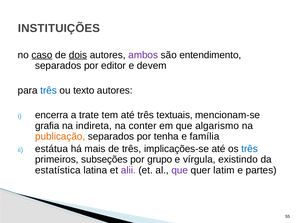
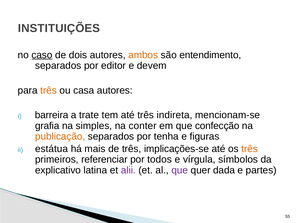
dois underline: present -> none
ambos colour: purple -> orange
três at (49, 90) colour: blue -> orange
texto: texto -> casa
encerra: encerra -> barreira
textuais: textuais -> indireta
indireta: indireta -> simples
algarismo: algarismo -> confecção
família: família -> figuras
três at (250, 149) colour: blue -> orange
subseções: subseções -> referenciar
grupo: grupo -> todos
existindo: existindo -> símbolos
estatística: estatística -> explicativo
latim: latim -> dada
